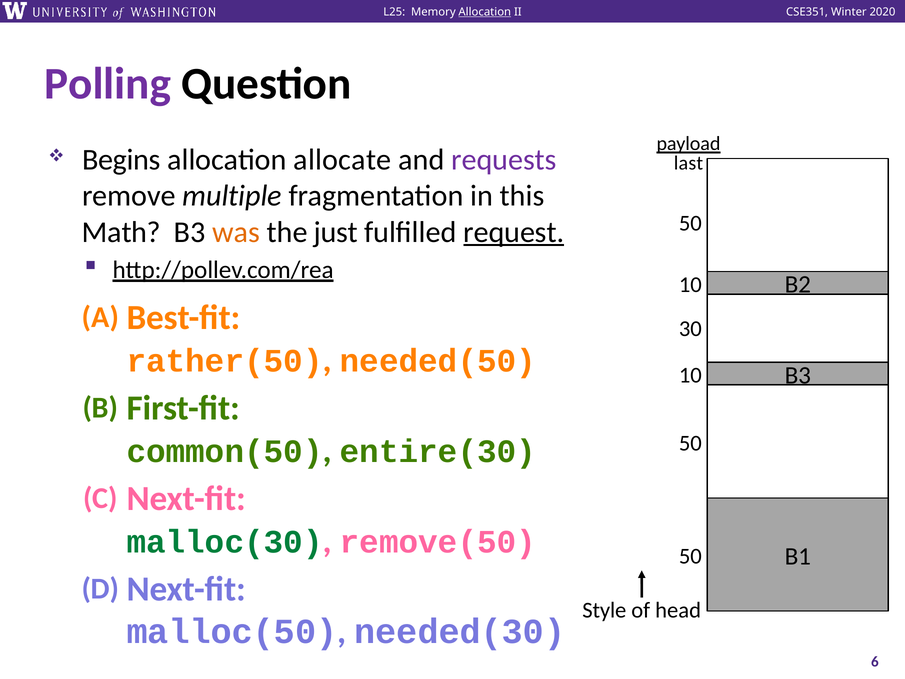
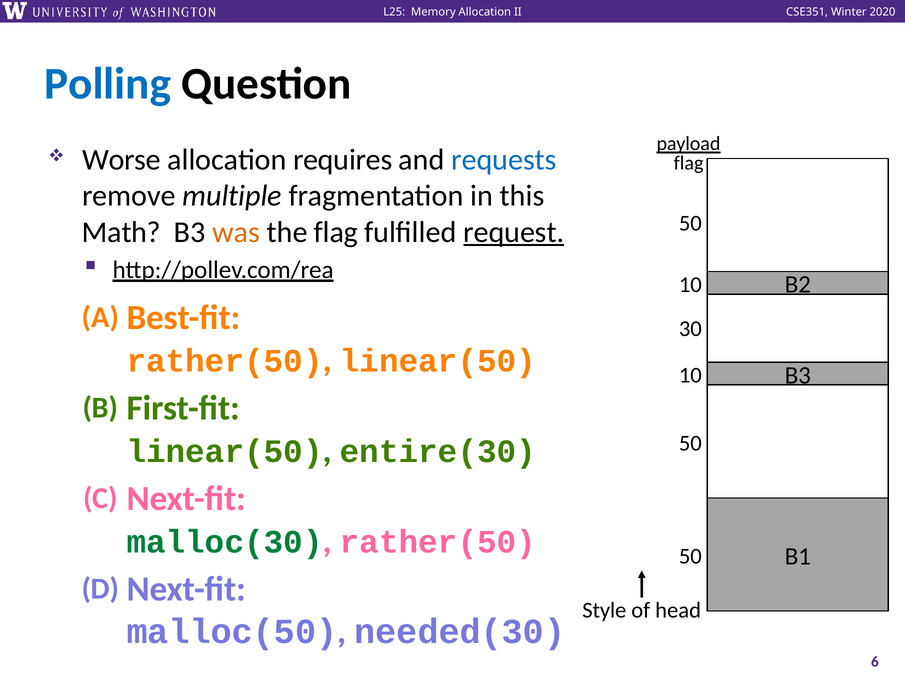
Allocation at (485, 12) underline: present -> none
Polling colour: purple -> blue
Begins: Begins -> Worse
allocate: allocate -> requires
requests colour: purple -> blue
last at (689, 163): last -> flag
the just: just -> flag
needed(50 at (438, 361): needed(50 -> linear(50
common(50 at (225, 451): common(50 -> linear(50
remove(50 at (438, 542): remove(50 -> rather(50
